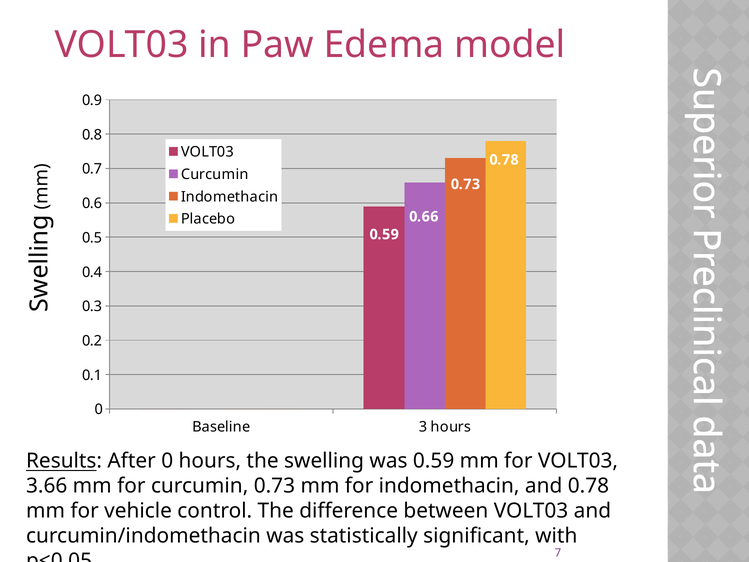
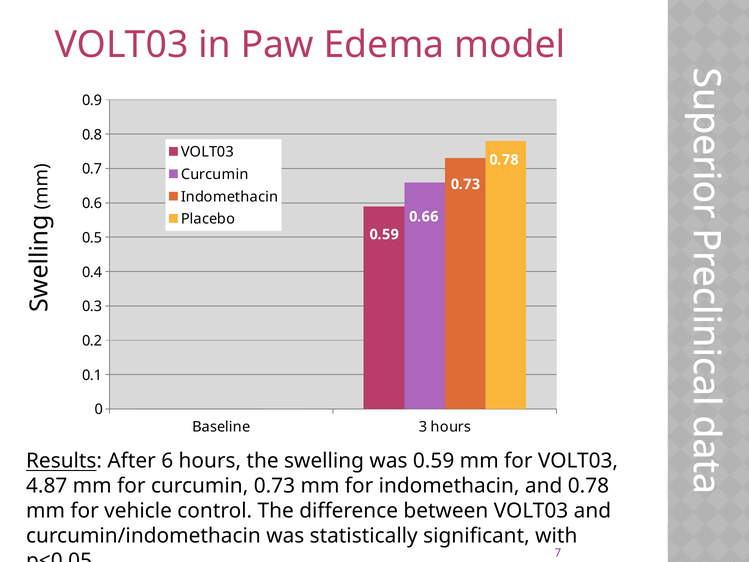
After 0: 0 -> 6
3.66: 3.66 -> 4.87
